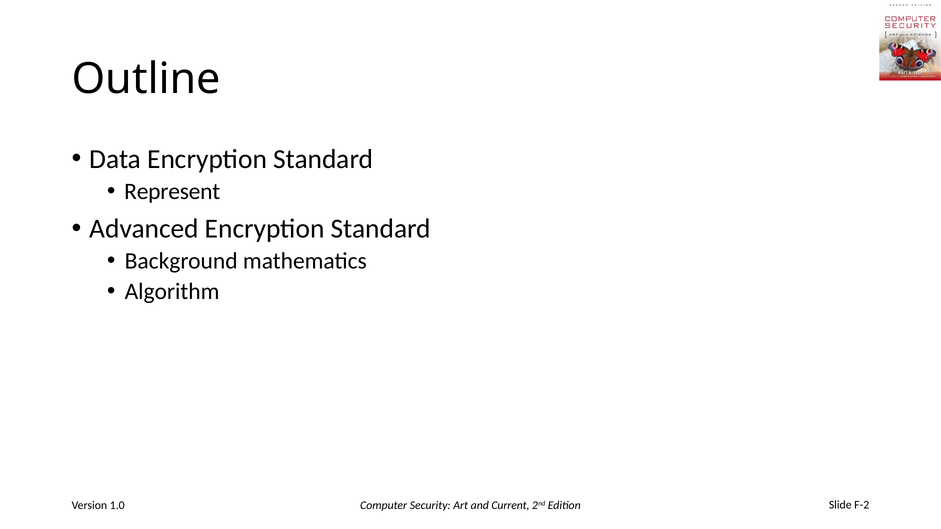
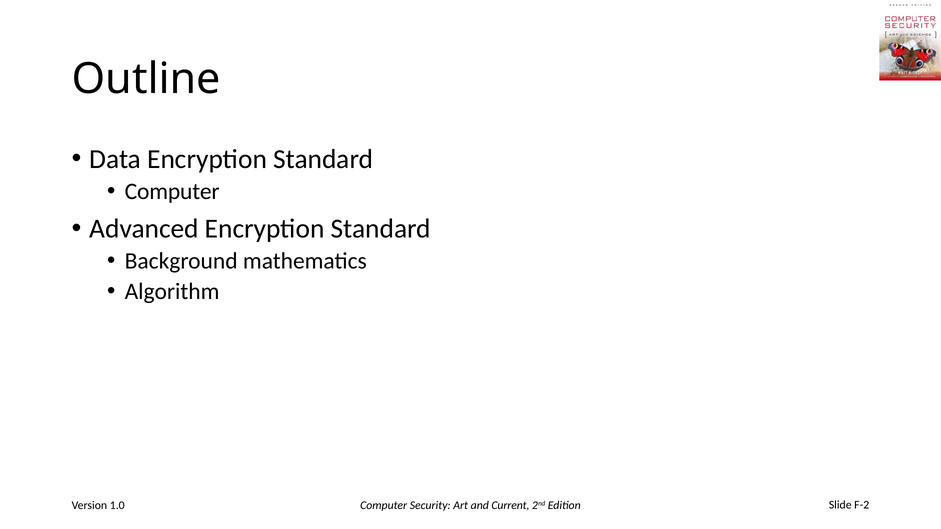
Represent at (172, 192): Represent -> Computer
